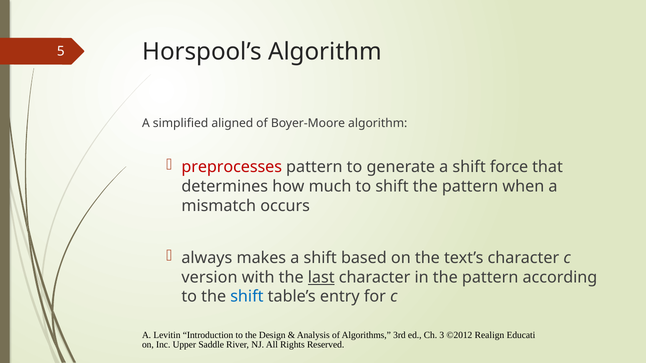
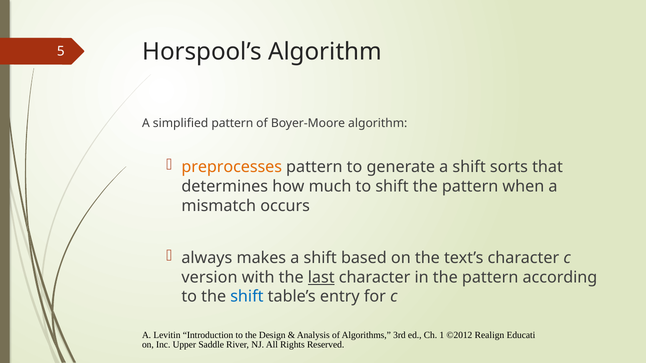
simplified aligned: aligned -> pattern
preprocesses colour: red -> orange
force: force -> sorts
3: 3 -> 1
